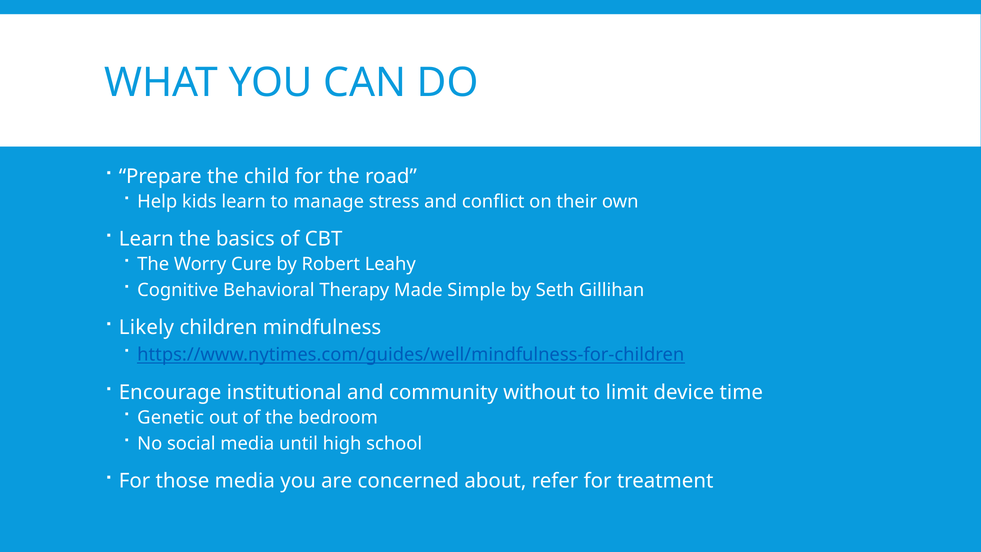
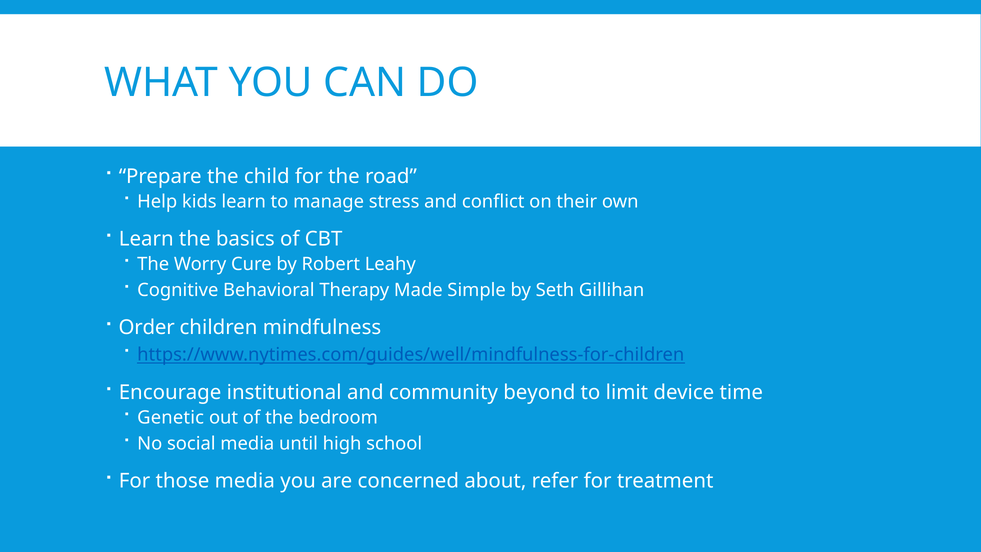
Likely: Likely -> Order
without: without -> beyond
